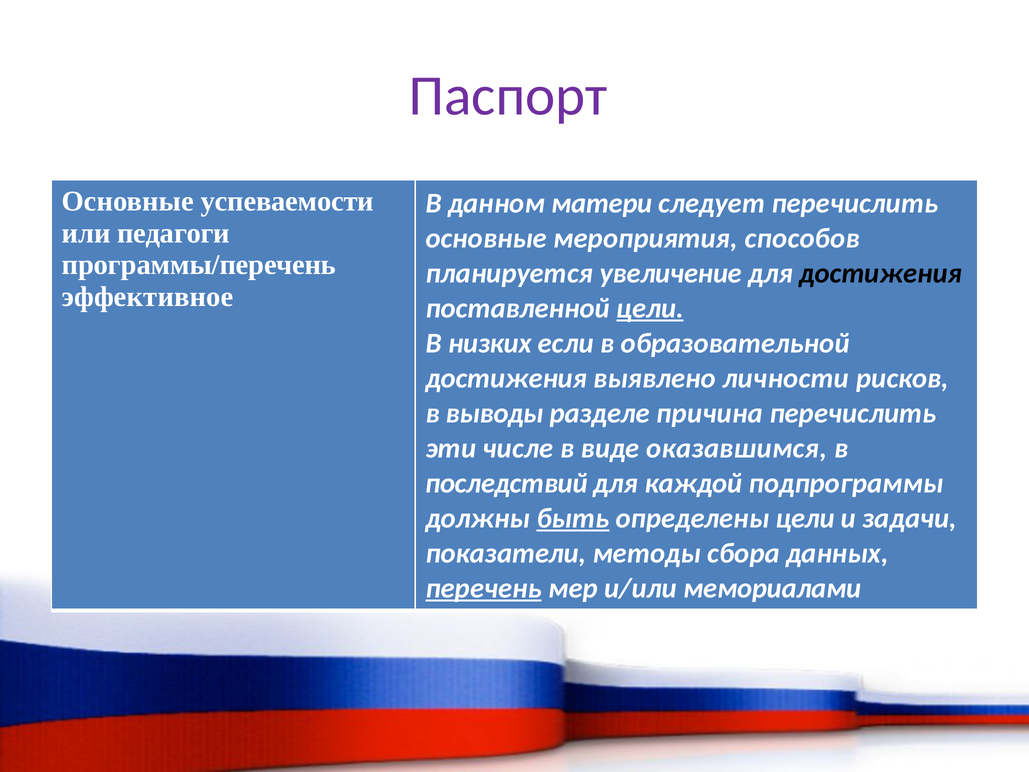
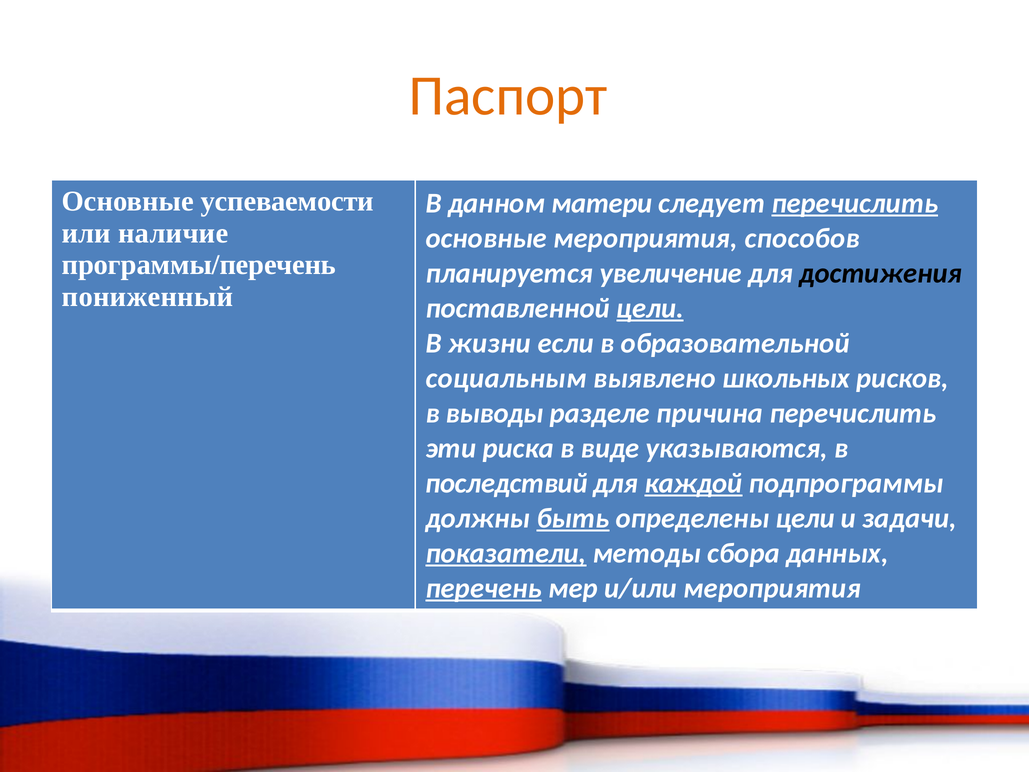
Паспорт colour: purple -> orange
перечислить at (855, 203) underline: none -> present
педагоги: педагоги -> наличие
эффективное: эффективное -> пониженный
низких: низких -> жизни
достижения at (506, 378): достижения -> социальным
личности: личности -> школьных
числе: числе -> риска
оказавшимся: оказавшимся -> указываются
каждой underline: none -> present
показатели underline: none -> present
и/или мемориалами: мемориалами -> мероприятия
